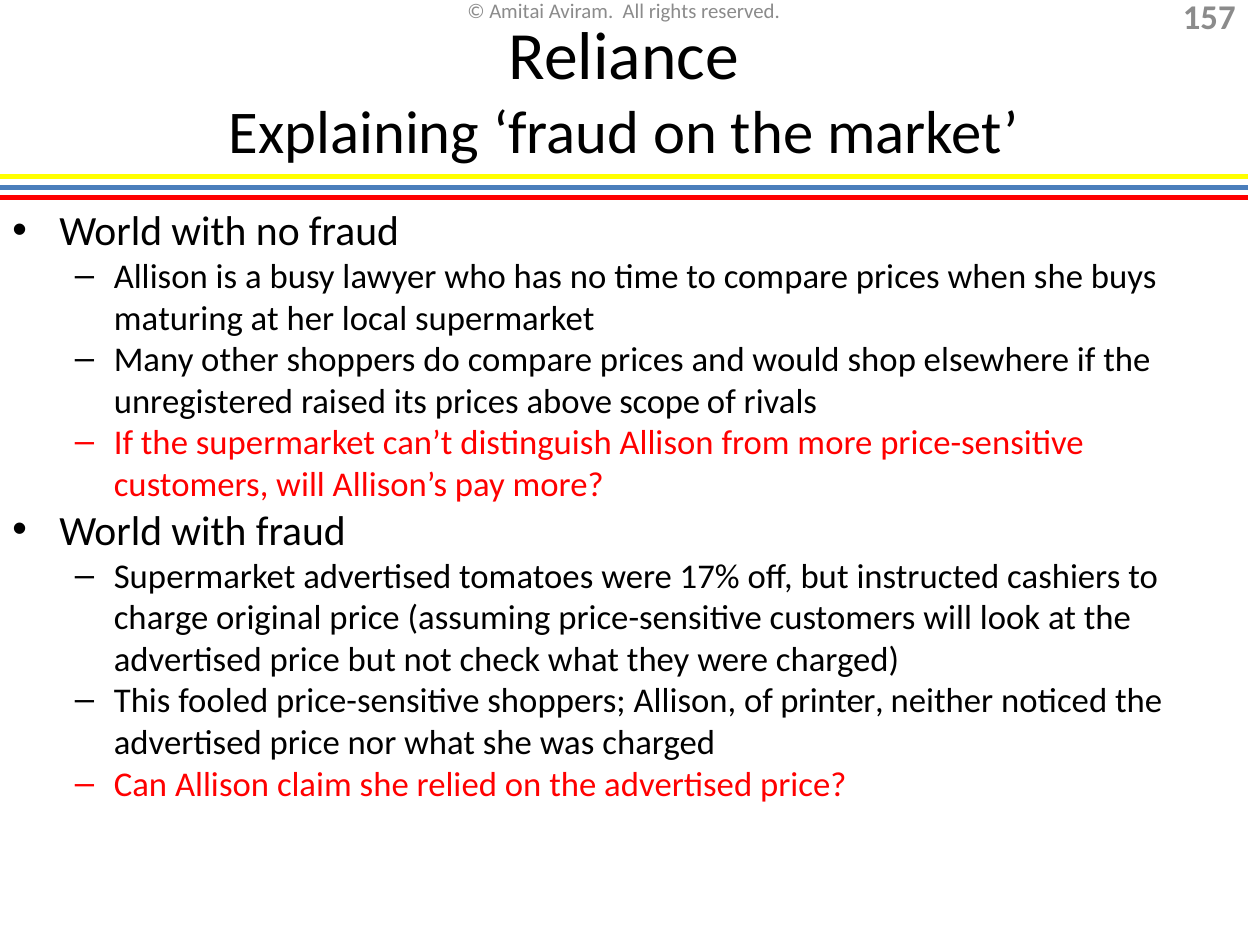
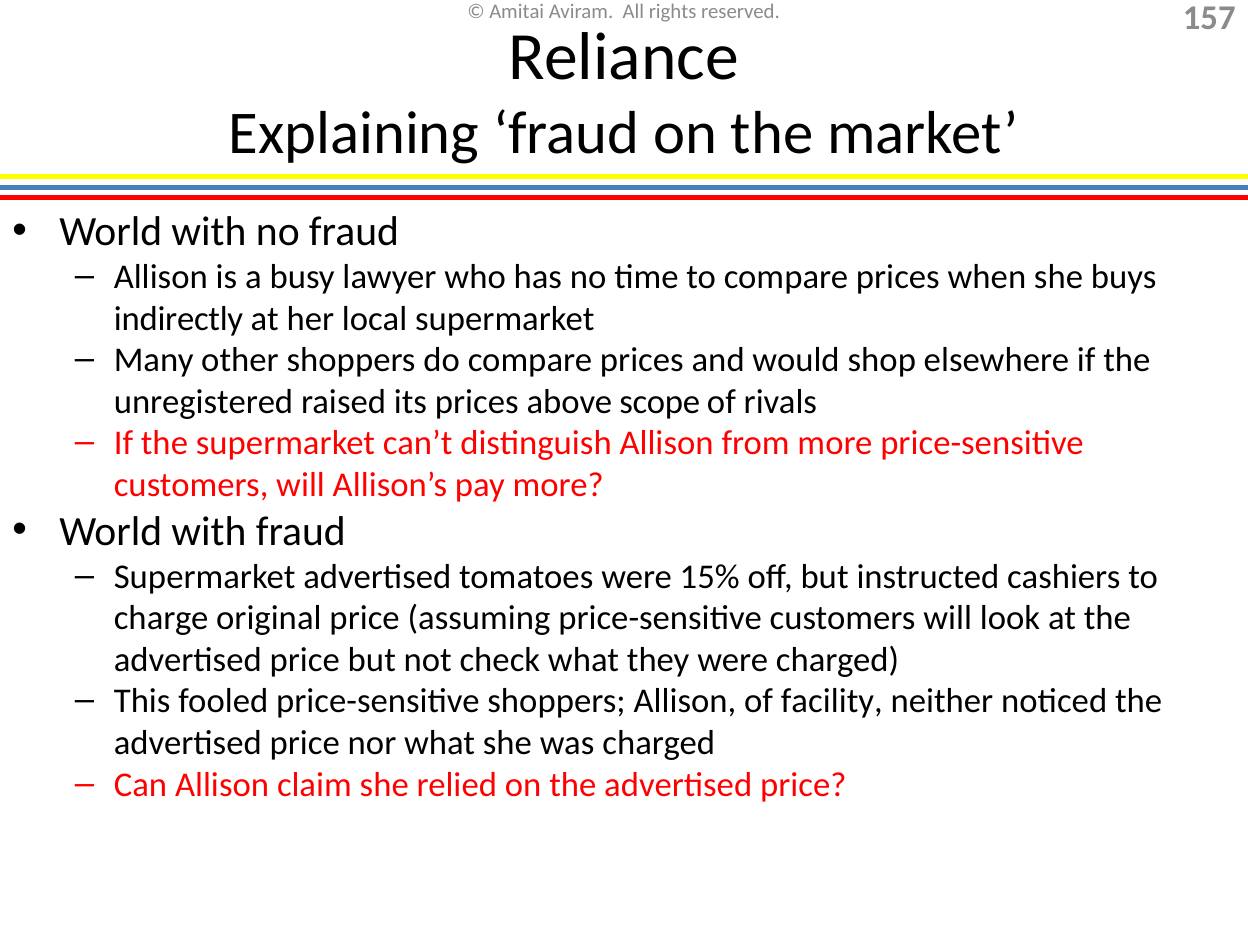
maturing: maturing -> indirectly
17%: 17% -> 15%
printer: printer -> facility
